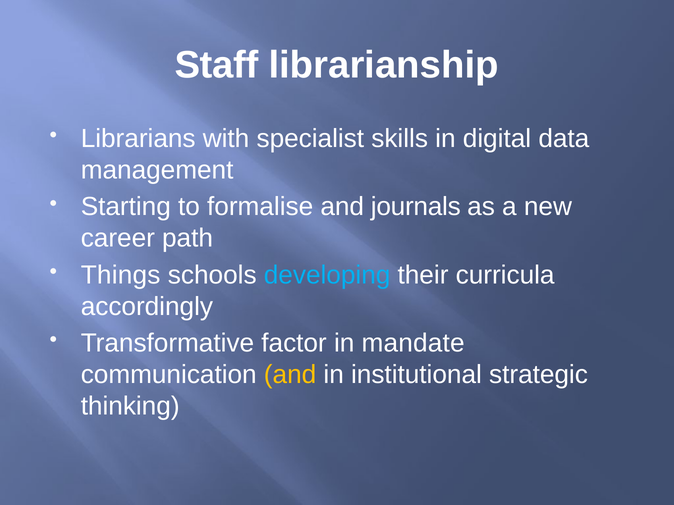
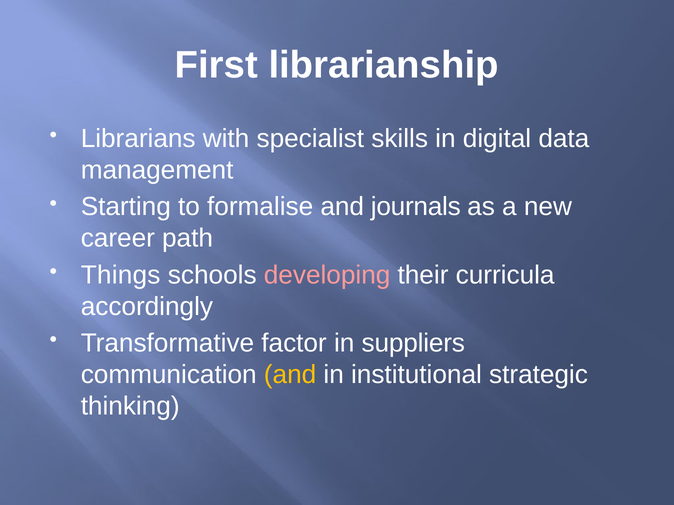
Staff: Staff -> First
developing colour: light blue -> pink
mandate: mandate -> suppliers
